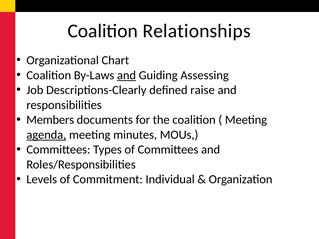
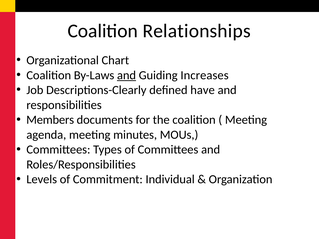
Assessing: Assessing -> Increases
raise: raise -> have
agenda underline: present -> none
